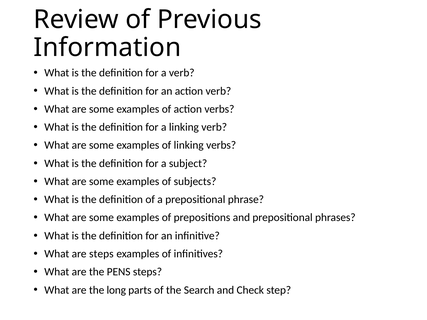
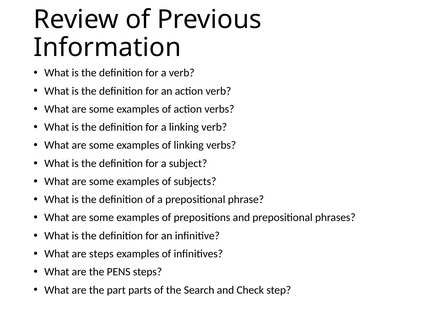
long: long -> part
